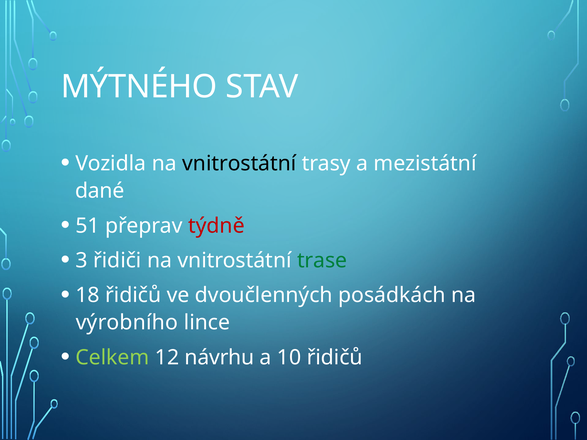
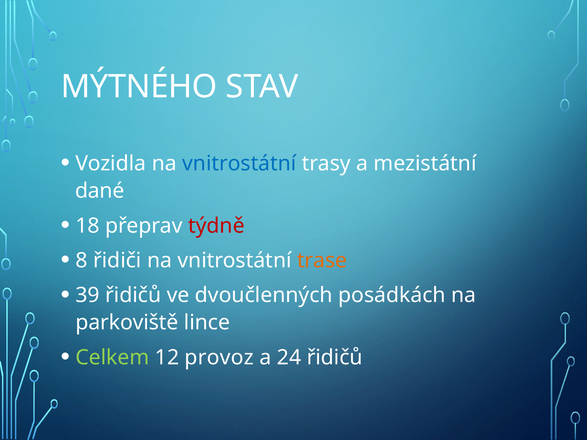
vnitrostátní at (239, 164) colour: black -> blue
51: 51 -> 18
3: 3 -> 8
trase colour: green -> orange
18: 18 -> 39
výrobního: výrobního -> parkoviště
návrhu: návrhu -> provoz
10: 10 -> 24
